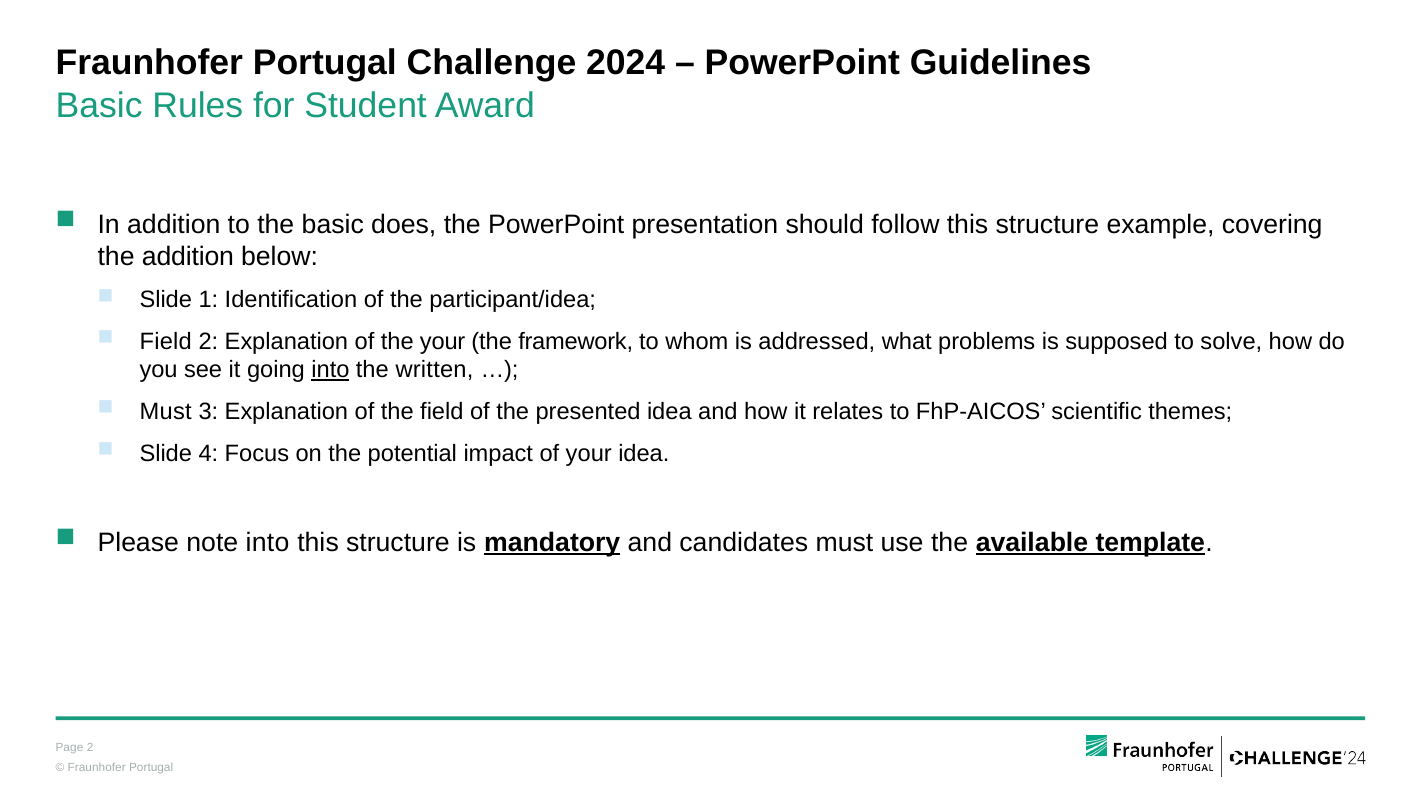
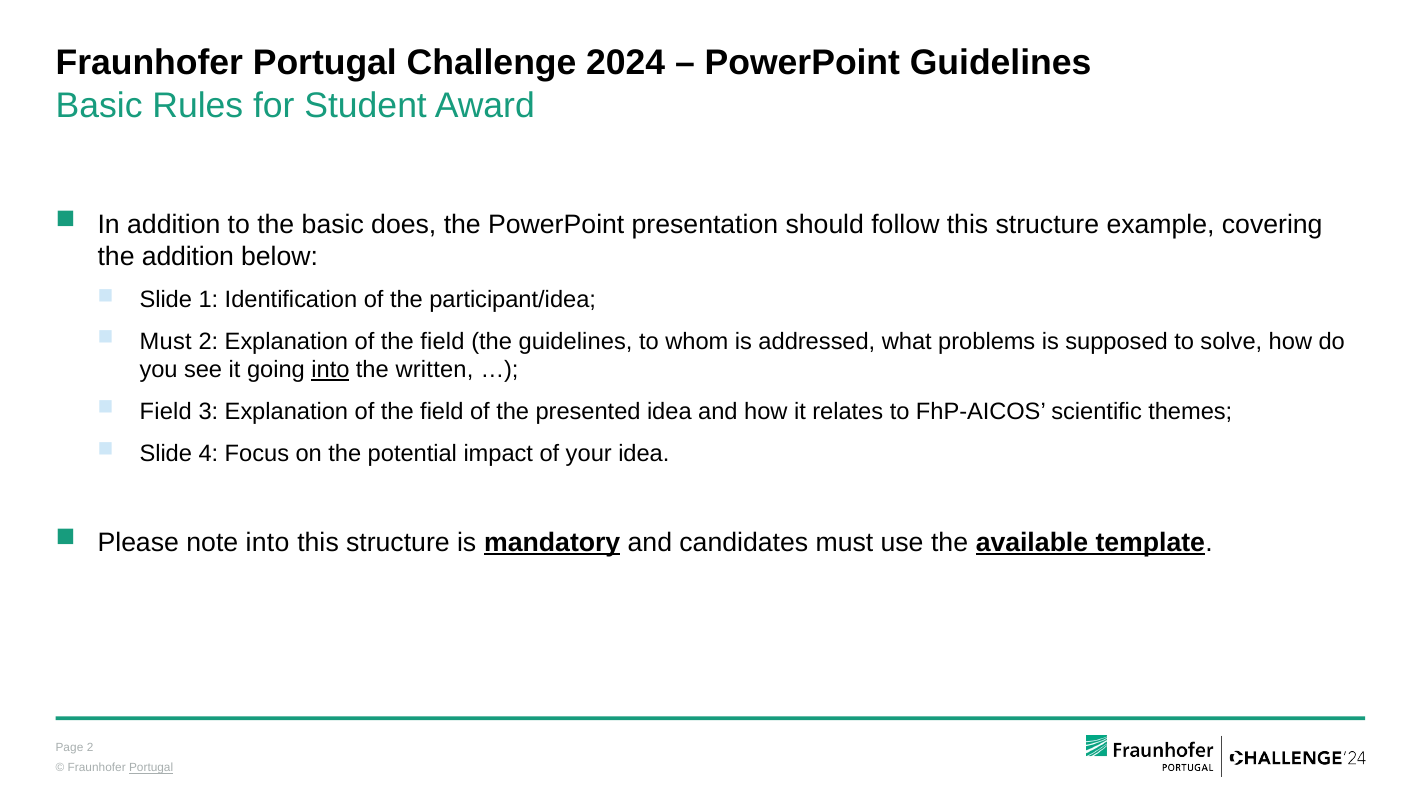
Field at (166, 342): Field -> Must
your at (443, 342): your -> field
the framework: framework -> guidelines
Must at (166, 412): Must -> Field
Portugal at (151, 768) underline: none -> present
